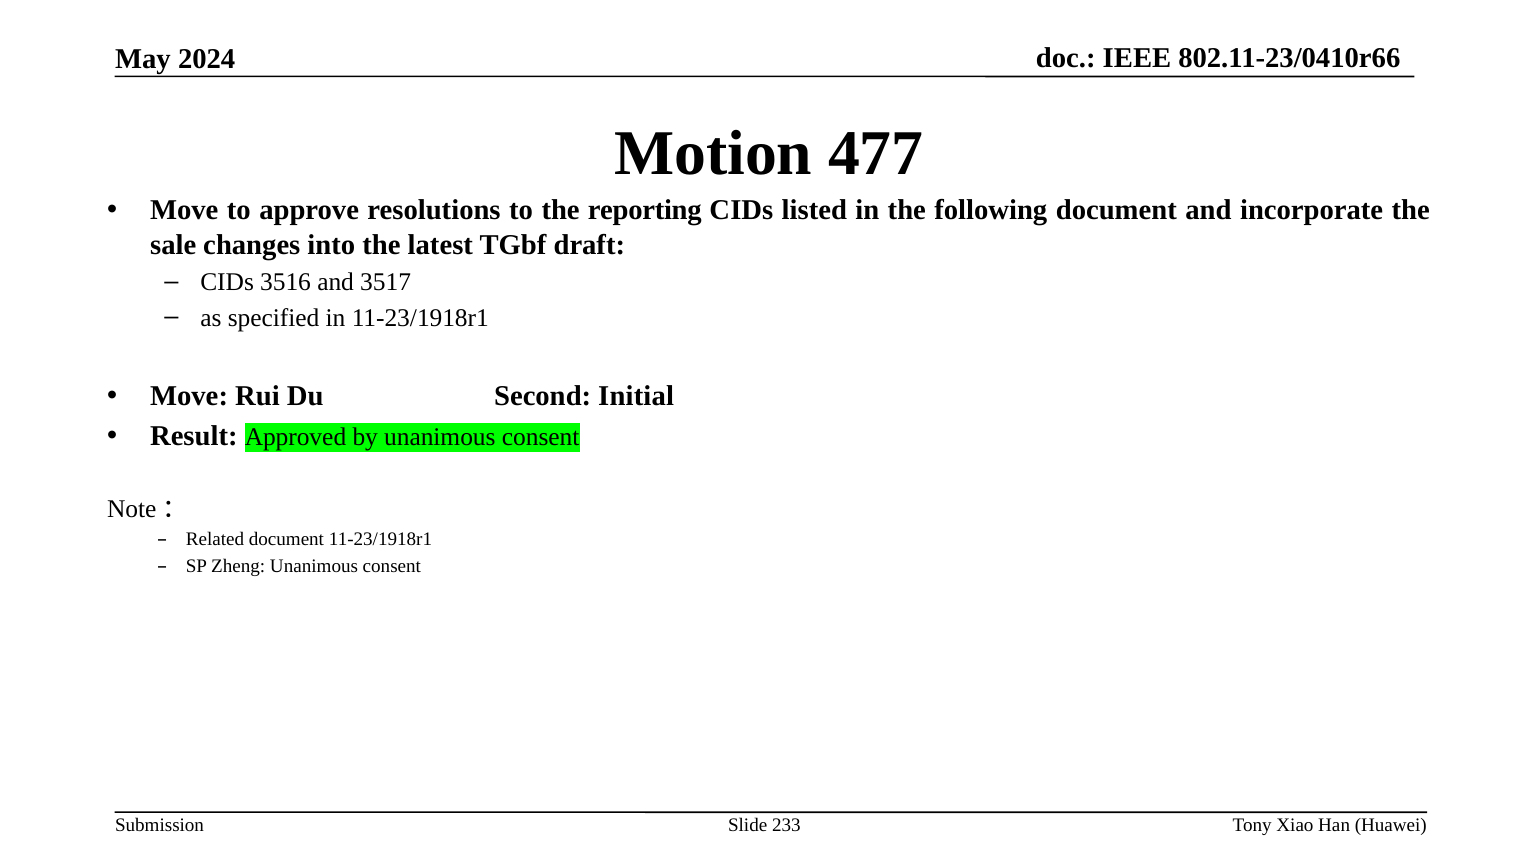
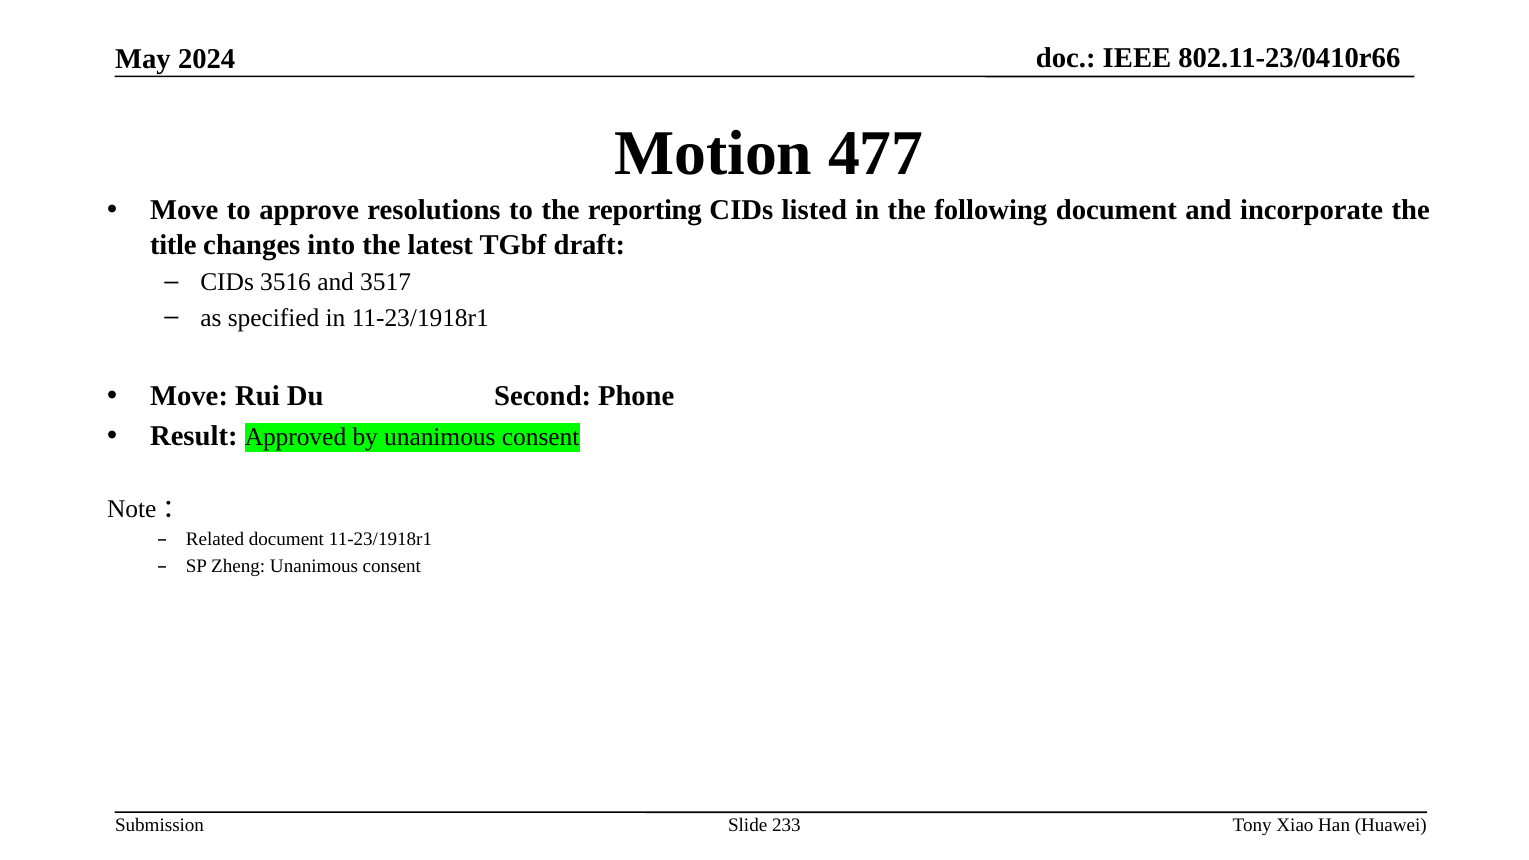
sale: sale -> title
Initial: Initial -> Phone
